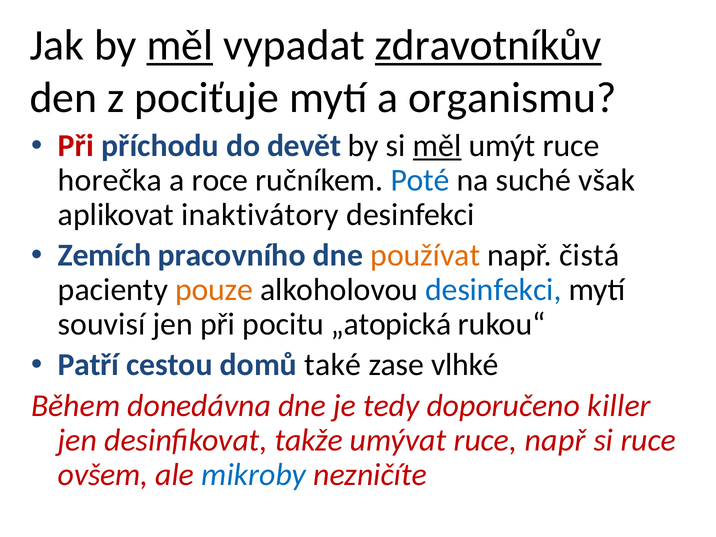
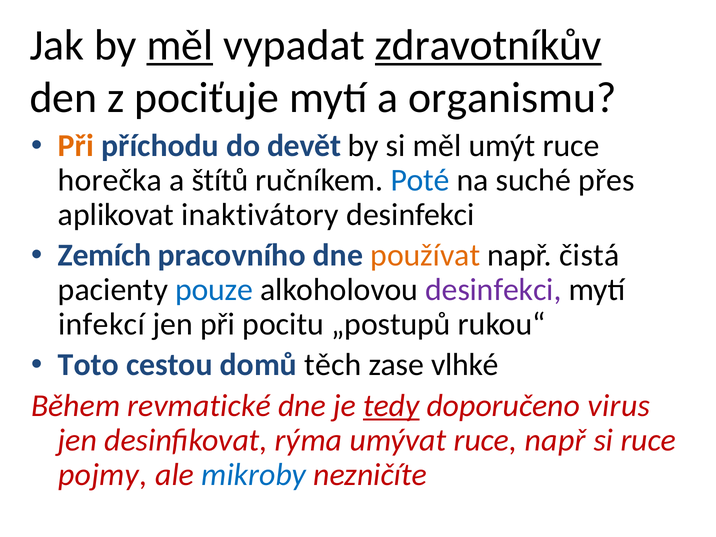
Při at (76, 146) colour: red -> orange
měl at (437, 146) underline: present -> none
roce: roce -> štítů
však: však -> přes
pouze colour: orange -> blue
desinfekci at (493, 290) colour: blue -> purple
souvisí: souvisí -> infekcí
„atopická: „atopická -> „postupů
Patří: Patří -> Toto
také: také -> těch
donedávna: donedávna -> revmatické
tedy underline: none -> present
killer: killer -> virus
takže: takže -> rýma
ovšem: ovšem -> pojmy
